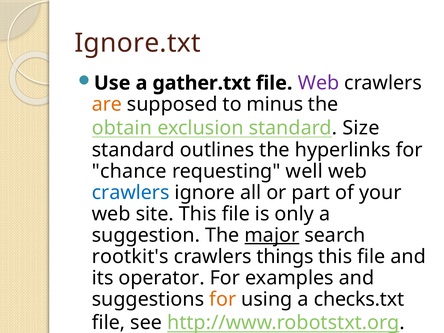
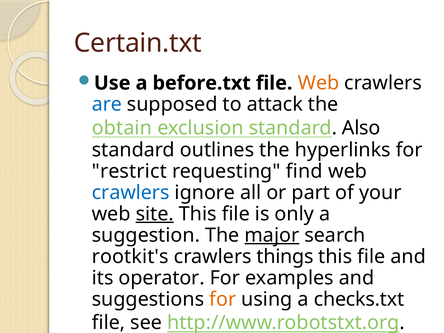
Ignore.txt: Ignore.txt -> Certain.txt
gather.txt: gather.txt -> before.txt
Web at (318, 83) colour: purple -> orange
are colour: orange -> blue
minus: minus -> attack
Size: Size -> Also
chance: chance -> restrict
well: well -> find
site underline: none -> present
